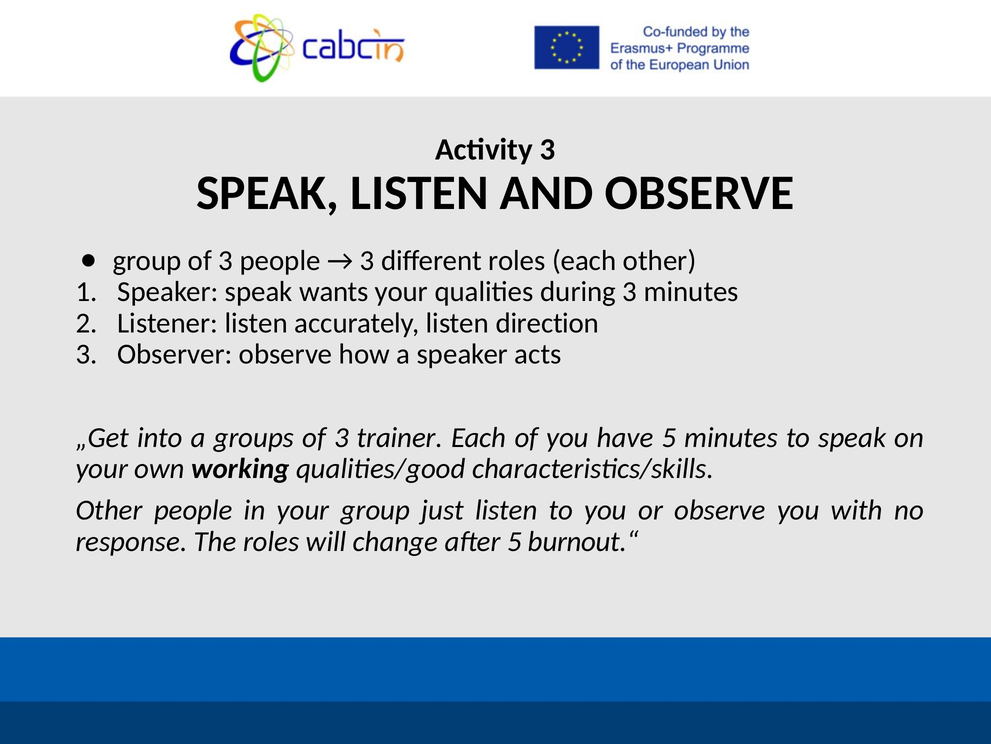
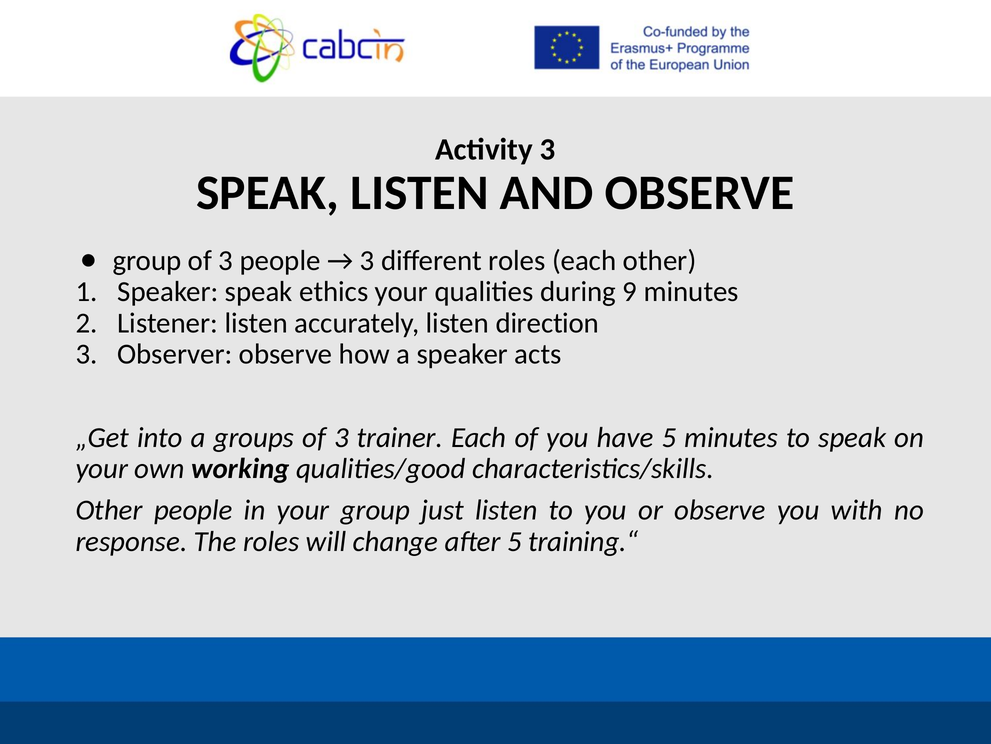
wants: wants -> ethics
during 3: 3 -> 9
burnout.“: burnout.“ -> training.“
